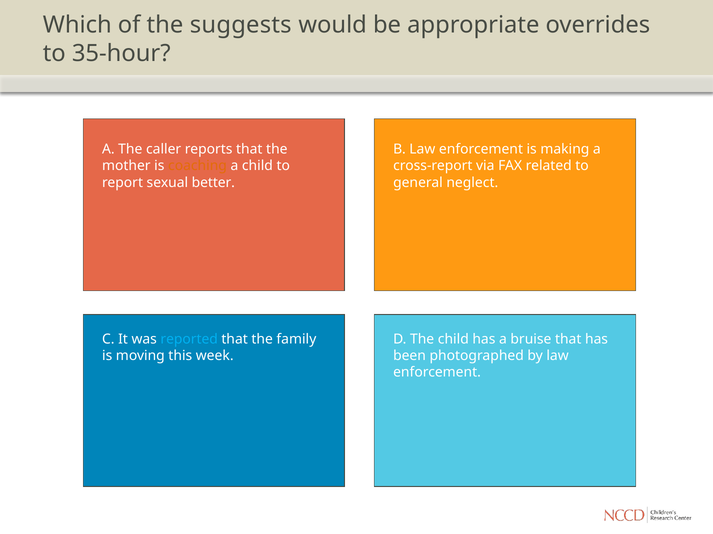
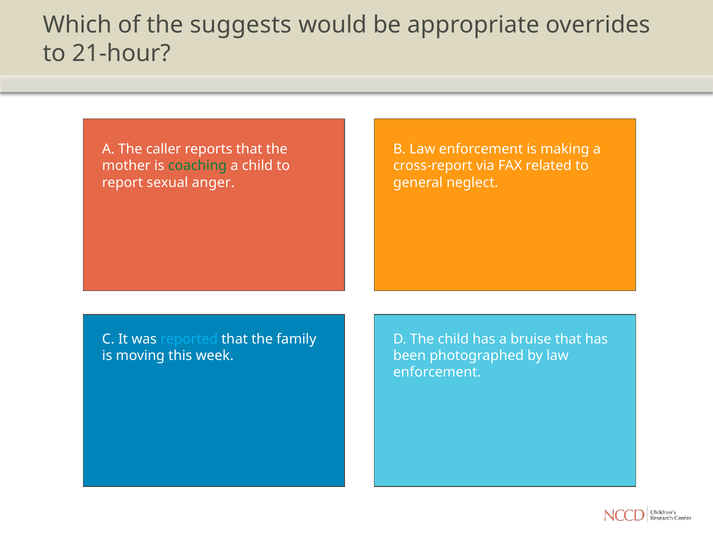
35-hour: 35-hour -> 21-hour
coaching colour: orange -> green
better: better -> anger
